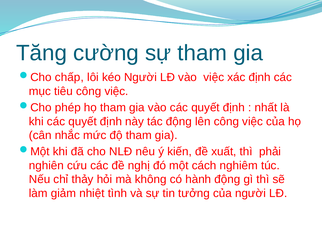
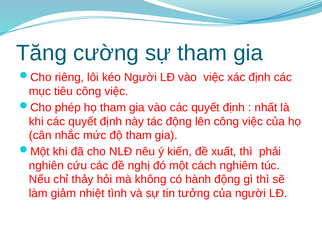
chấp: chấp -> riêng
